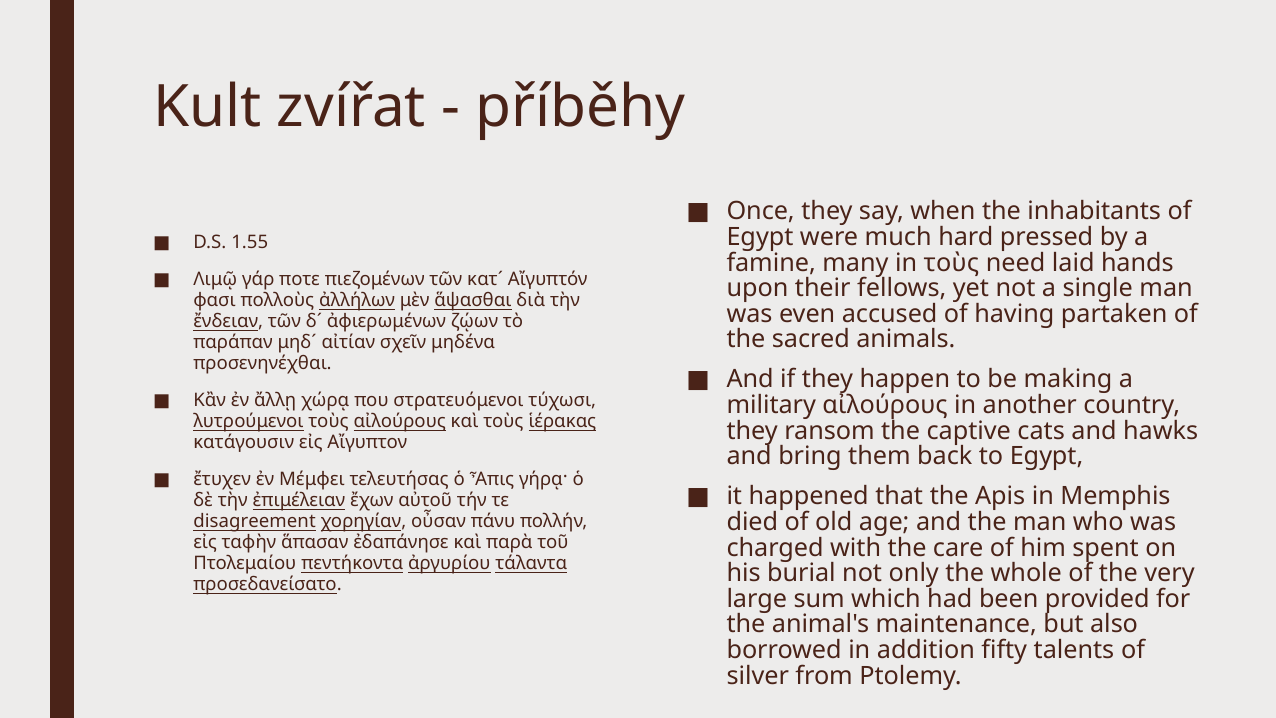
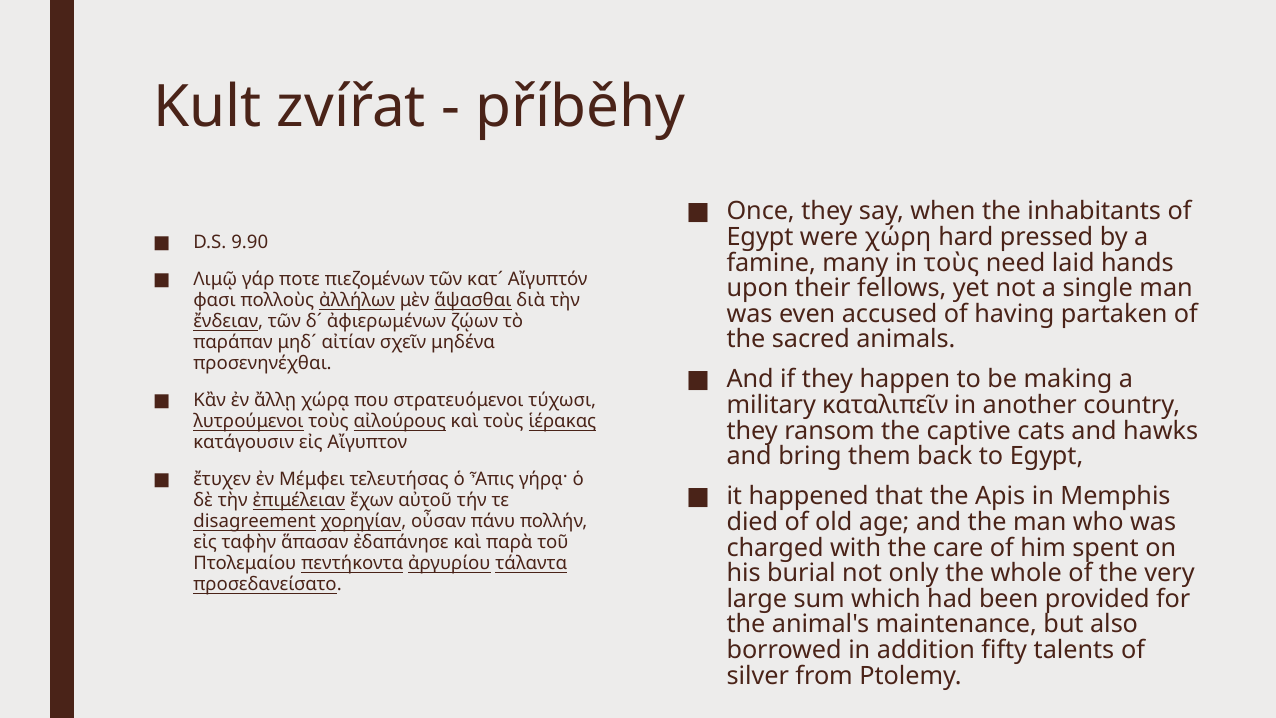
much: much -> χώρη
1.55: 1.55 -> 9.90
military αἰλούρους: αἰλούρους -> καταλιπεῖν
